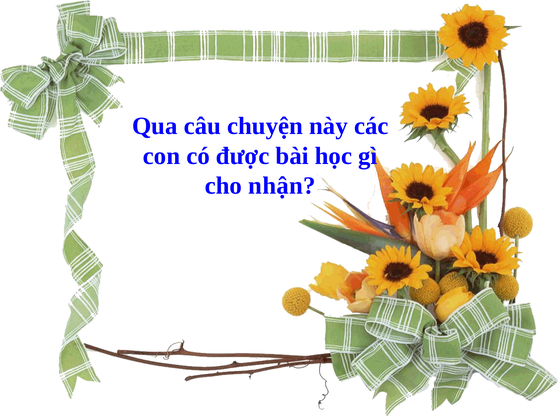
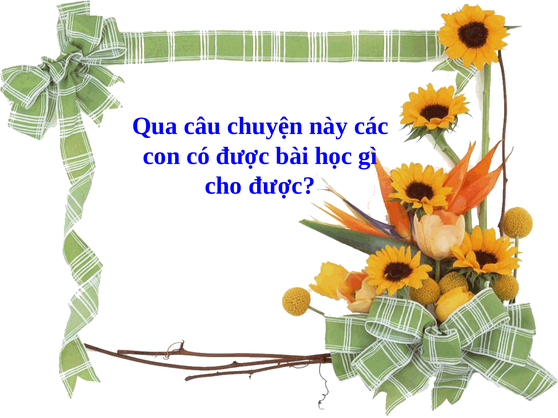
cho nhận: nhận -> được
